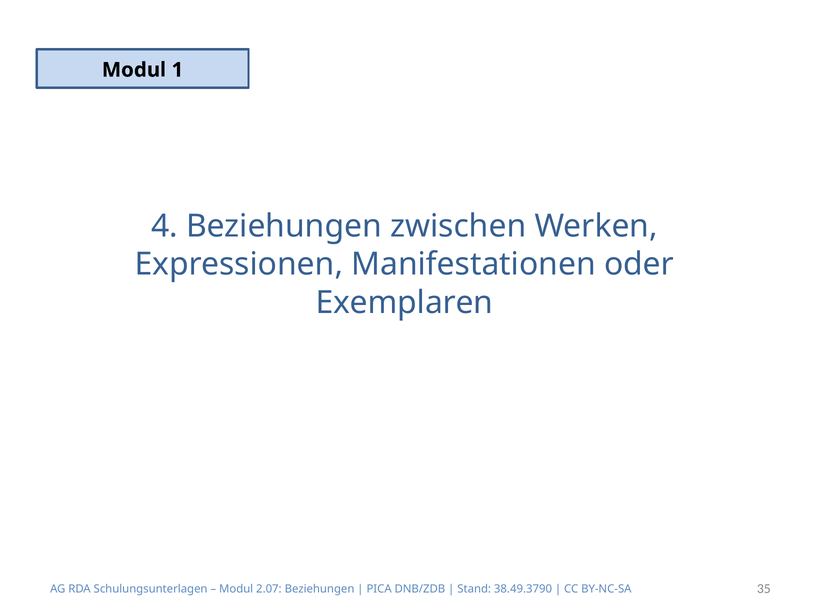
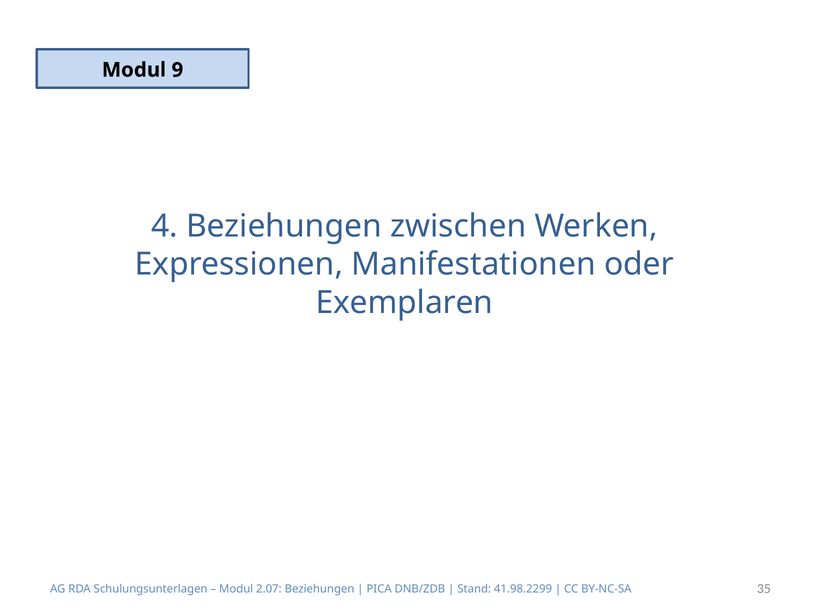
1: 1 -> 9
38.49.3790: 38.49.3790 -> 41.98.2299
